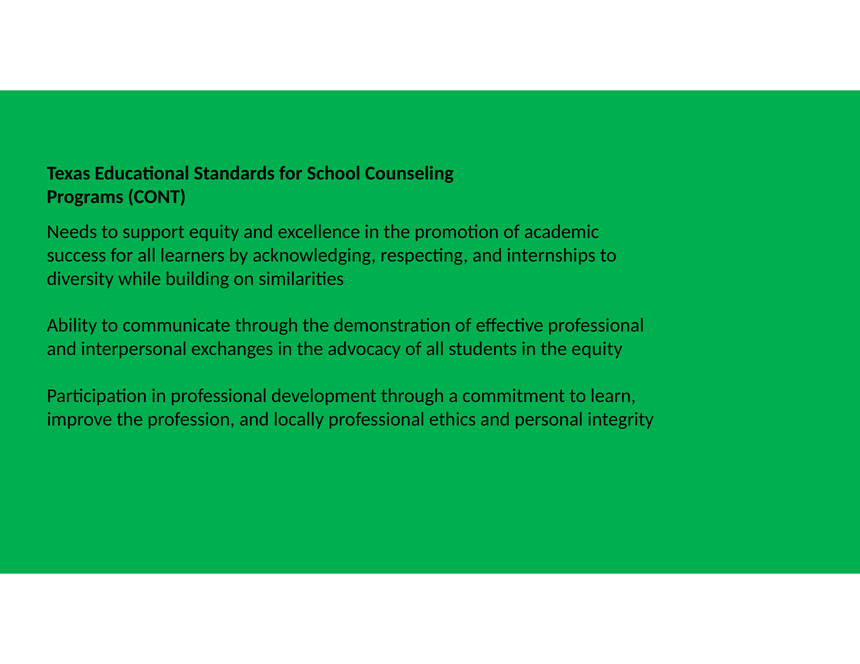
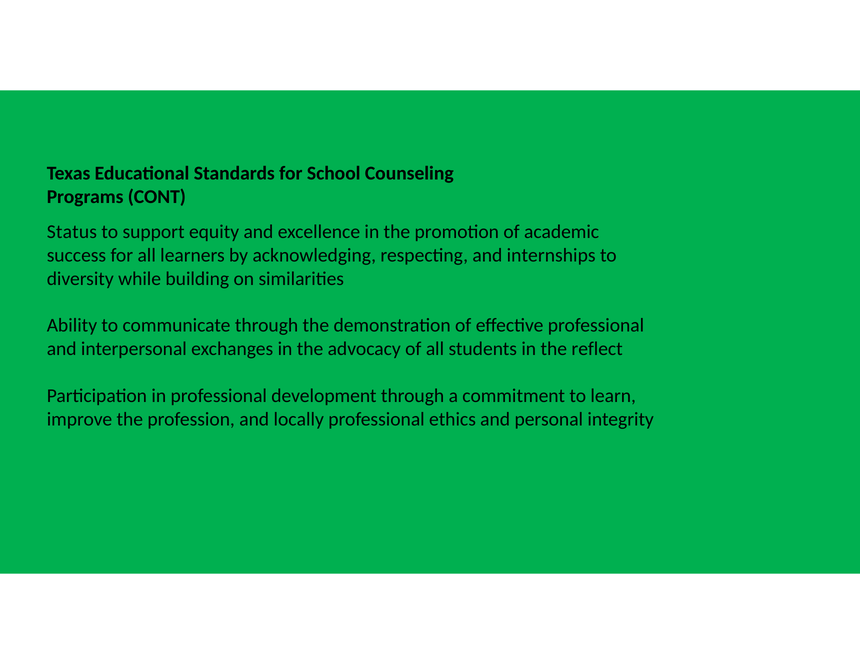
Needs: Needs -> Status
the equity: equity -> reflect
